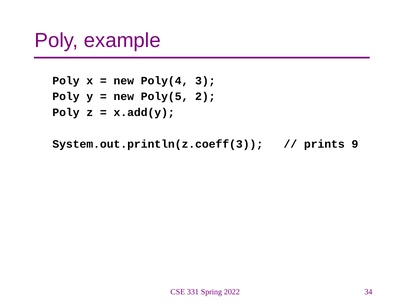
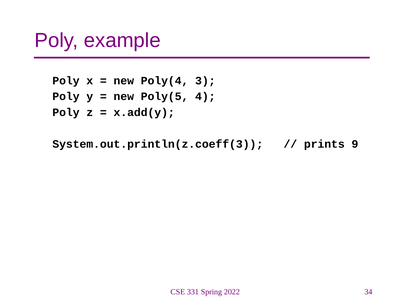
2: 2 -> 4
